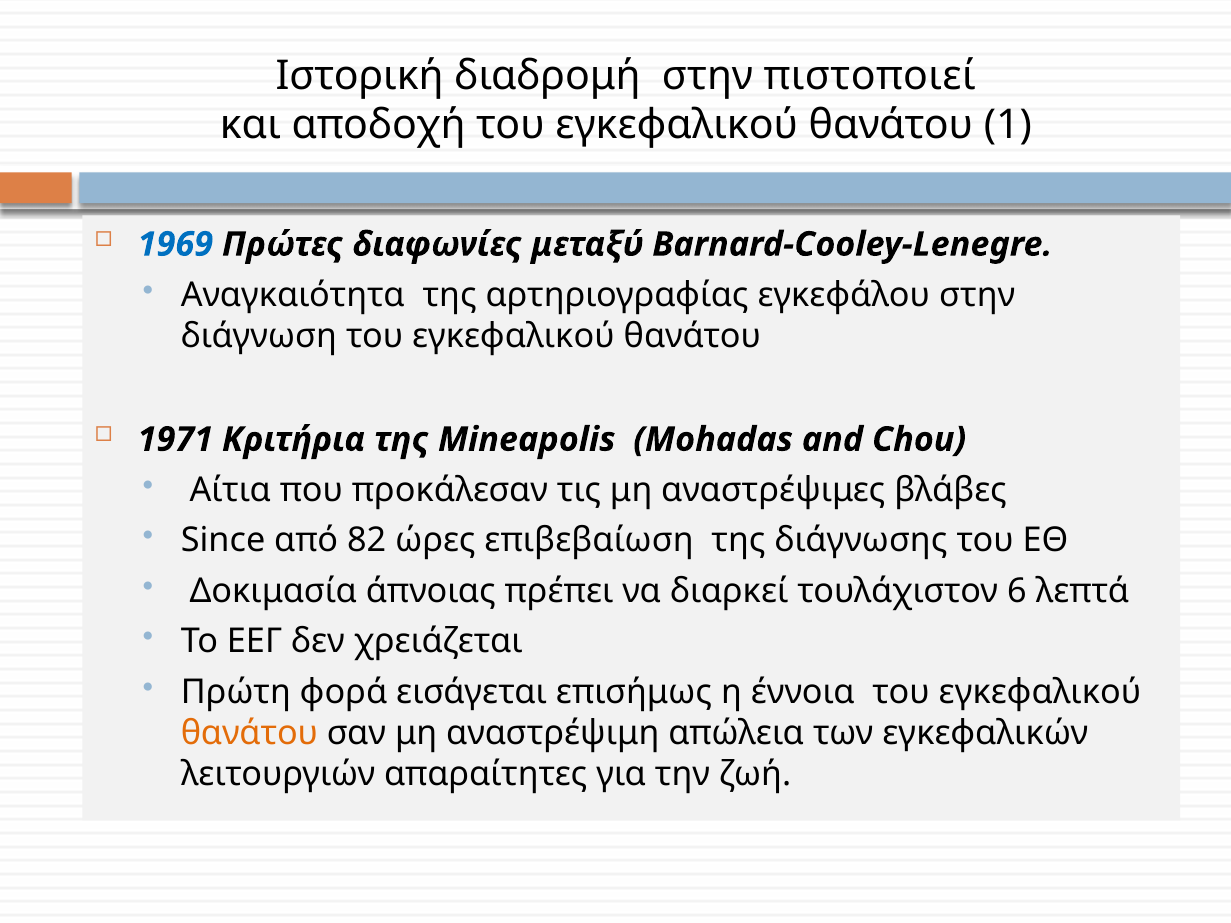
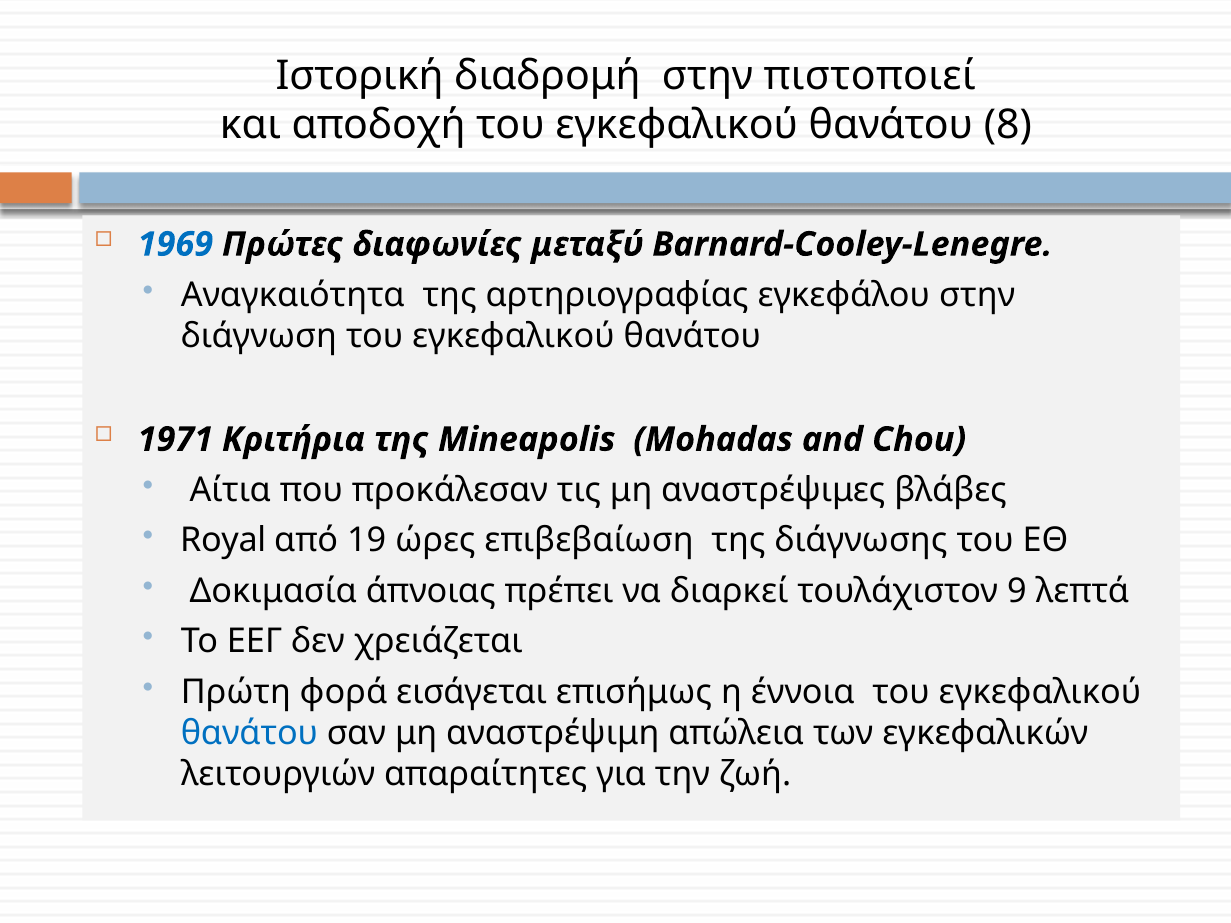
1: 1 -> 8
Since: Since -> Royal
82: 82 -> 19
6: 6 -> 9
θανάτου at (249, 733) colour: orange -> blue
